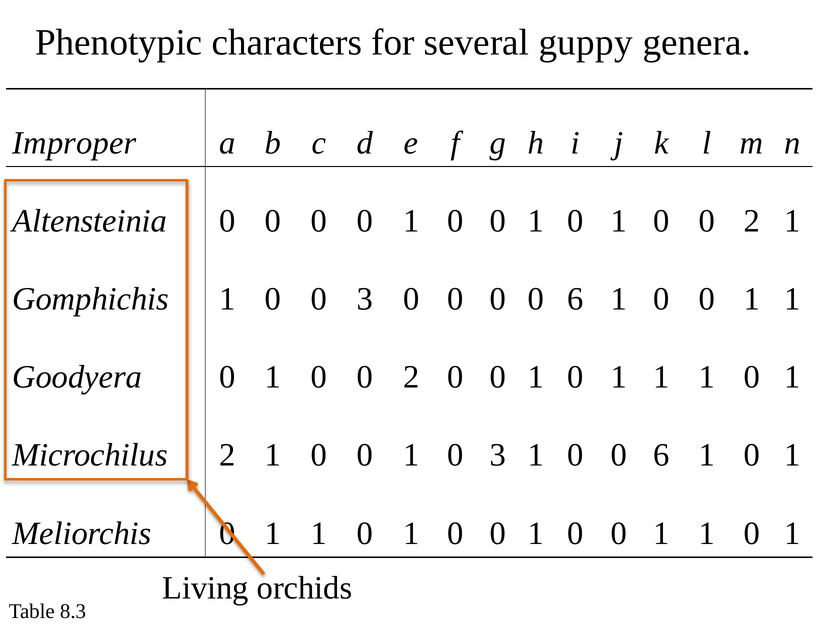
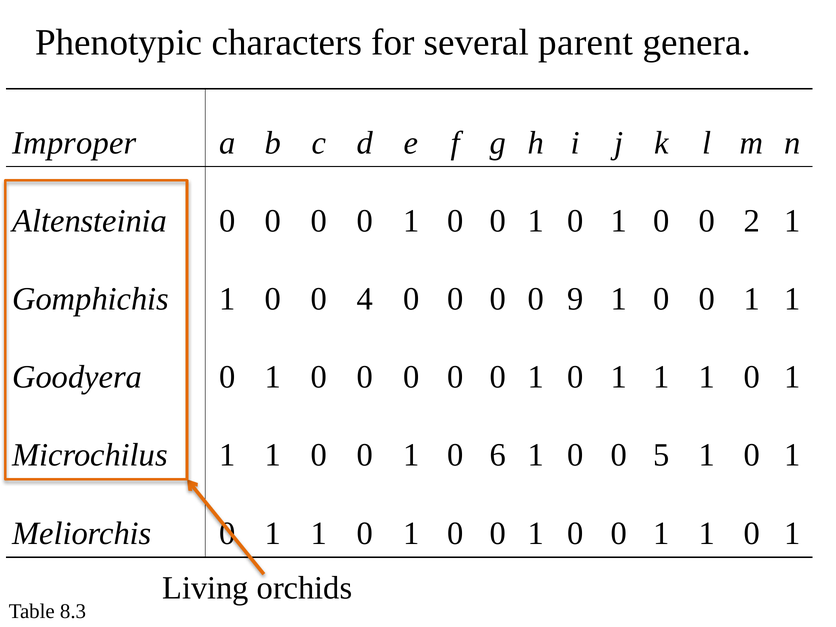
guppy: guppy -> parent
0 0 3: 3 -> 4
0 0 0 6: 6 -> 9
2 at (411, 377): 2 -> 0
2 at (227, 455): 2 -> 1
1 0 3: 3 -> 6
1 0 0 6: 6 -> 5
